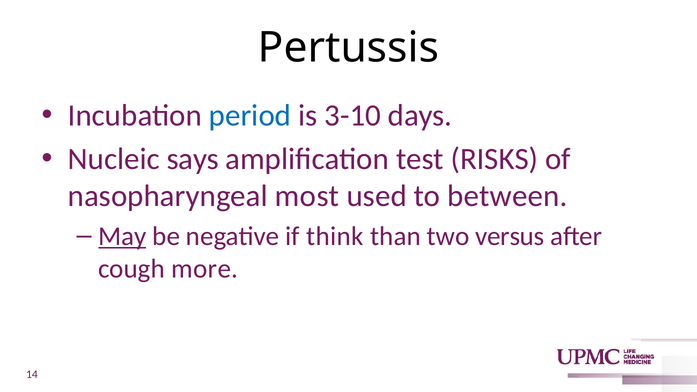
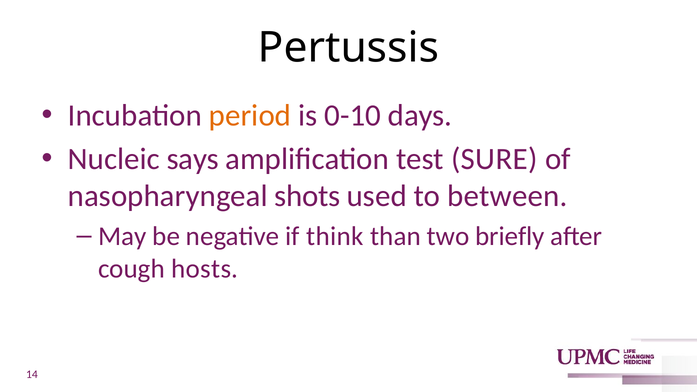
period colour: blue -> orange
3-10: 3-10 -> 0-10
RISKS: RISKS -> SURE
most: most -> shots
May underline: present -> none
versus: versus -> briefly
more: more -> hosts
